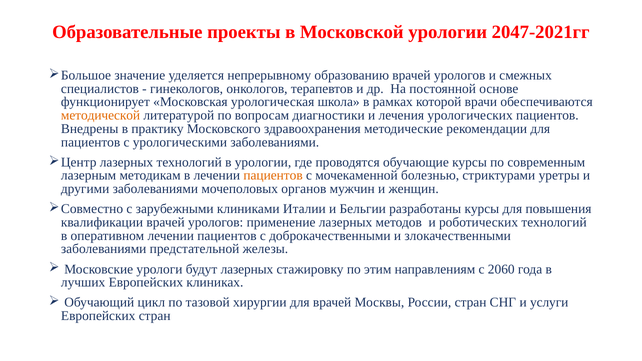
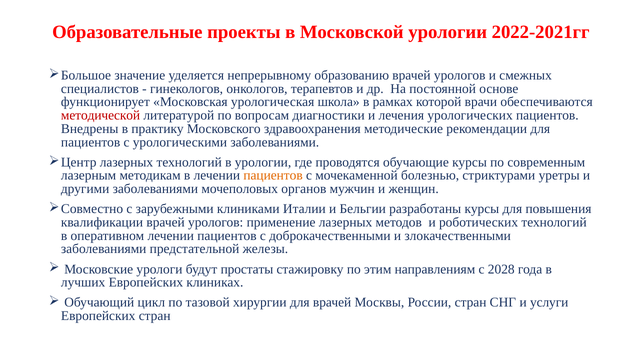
2047-2021гг: 2047-2021гг -> 2022-2021гг
методической colour: orange -> red
будут лазерных: лазерных -> простаты
2060: 2060 -> 2028
